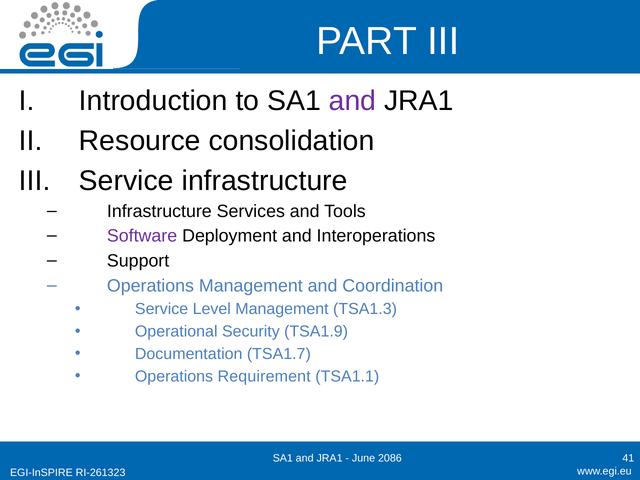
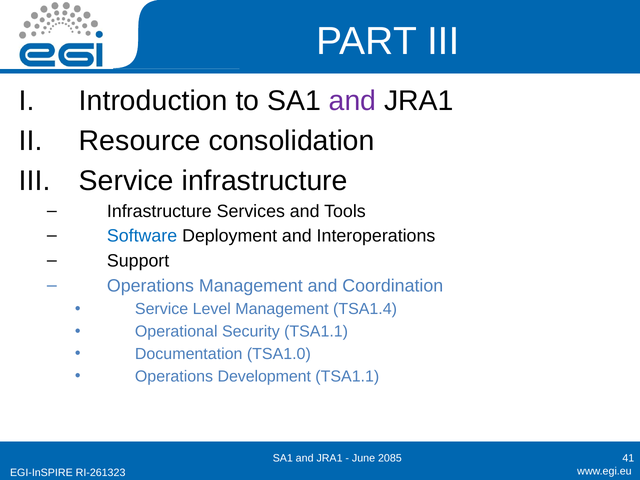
Software colour: purple -> blue
TSA1.3: TSA1.3 -> TSA1.4
Security TSA1.9: TSA1.9 -> TSA1.1
TSA1.7: TSA1.7 -> TSA1.0
Requirement: Requirement -> Development
2086: 2086 -> 2085
